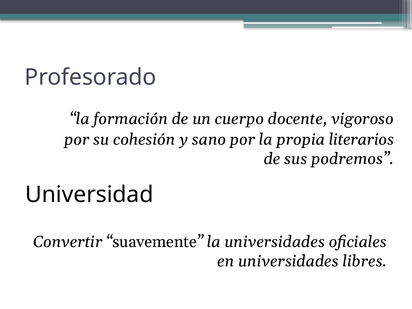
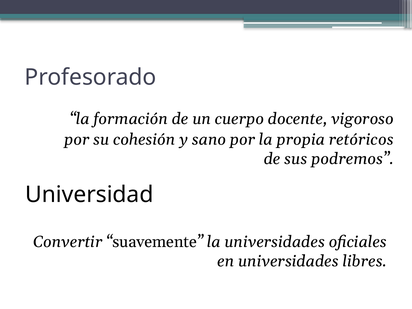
literarios: literarios -> retóricos
